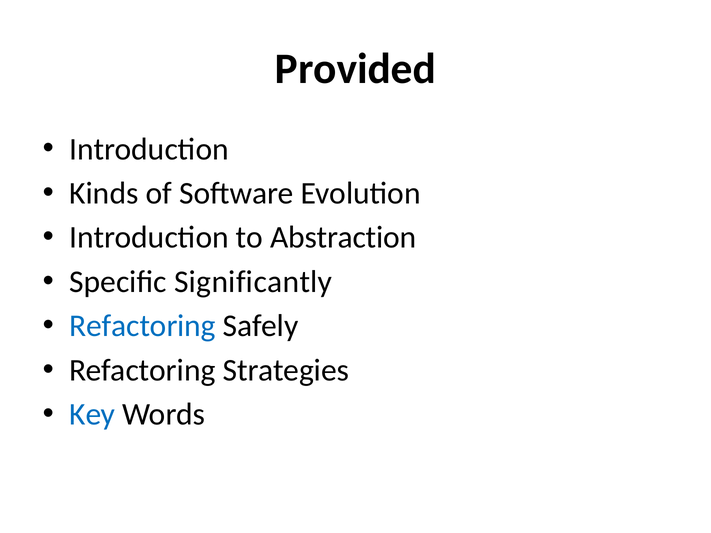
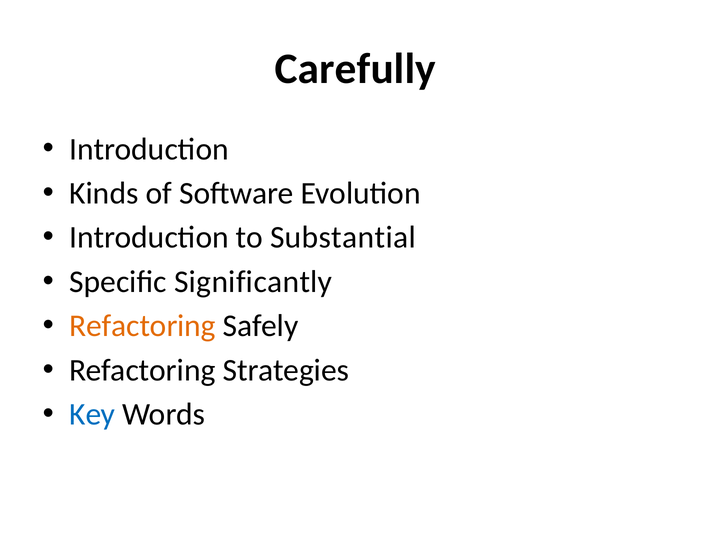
Provided: Provided -> Carefully
Abstraction: Abstraction -> Substantial
Refactoring at (143, 326) colour: blue -> orange
